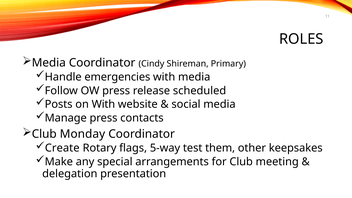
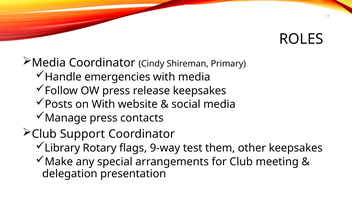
release scheduled: scheduled -> keepsakes
Monday: Monday -> Support
Create: Create -> Library
5-way: 5-way -> 9-way
